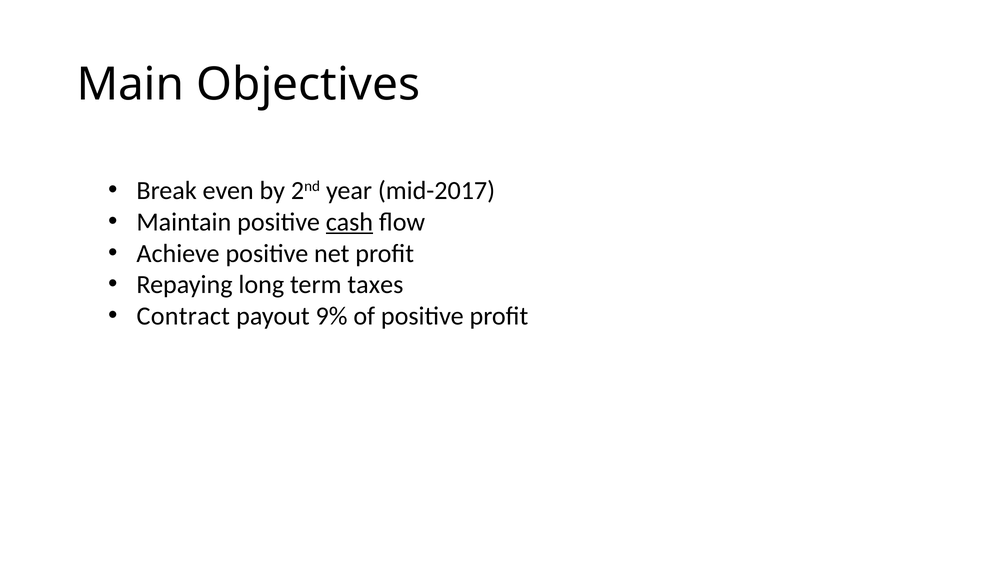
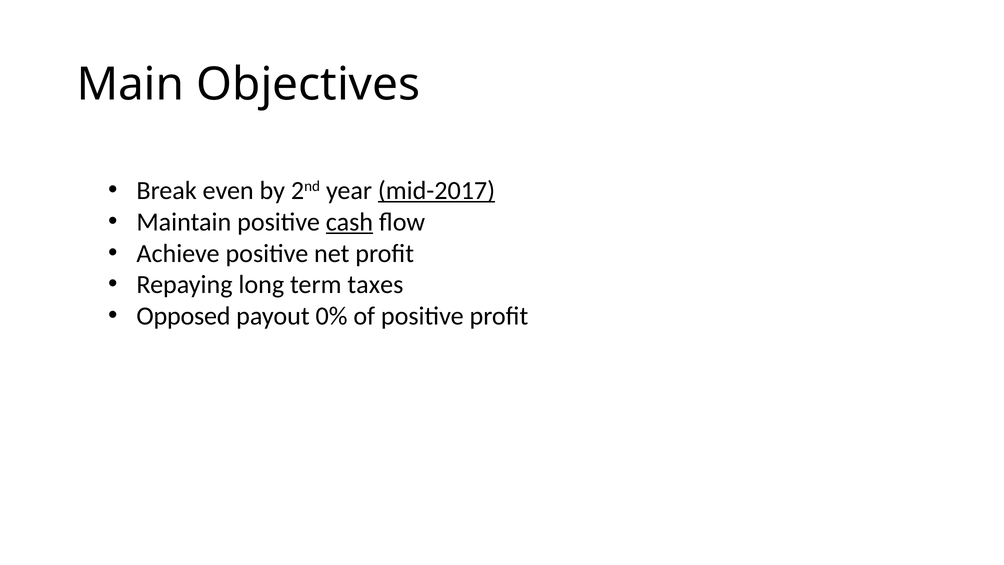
mid-2017 underline: none -> present
Contract: Contract -> Opposed
9%: 9% -> 0%
